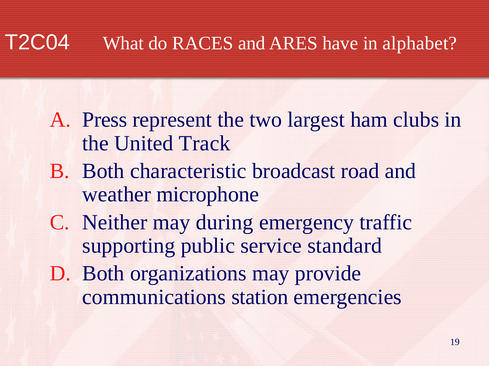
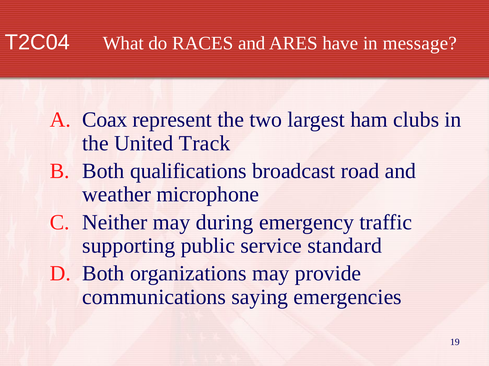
alphabet: alphabet -> message
Press: Press -> Coax
characteristic: characteristic -> qualifications
station: station -> saying
